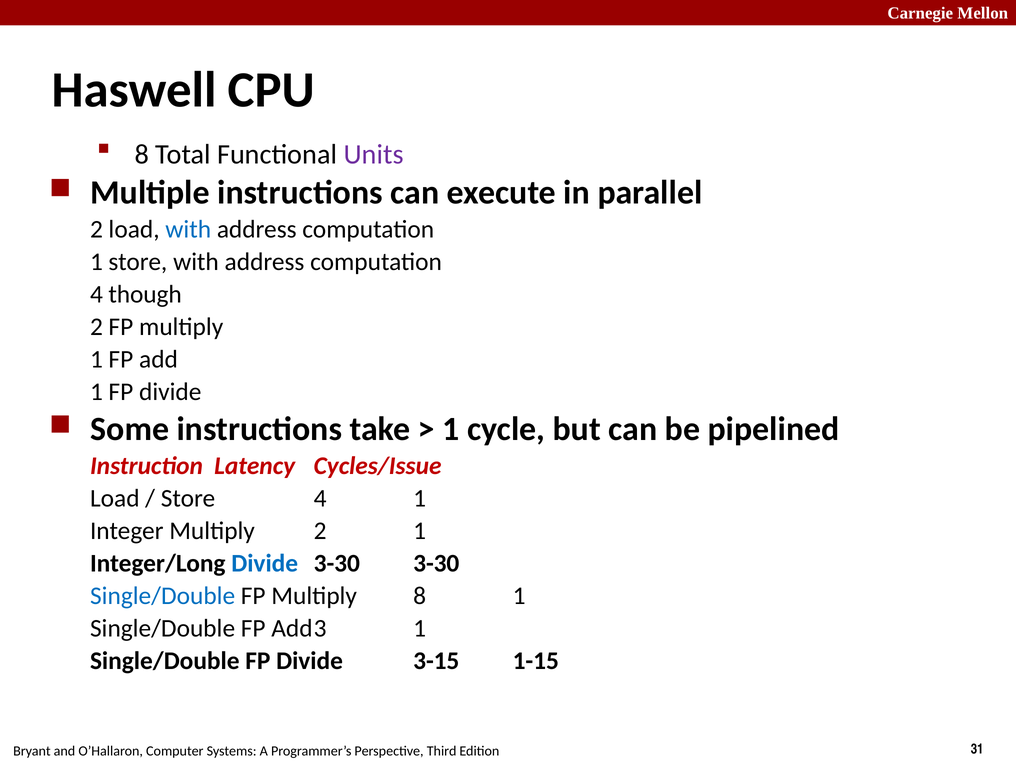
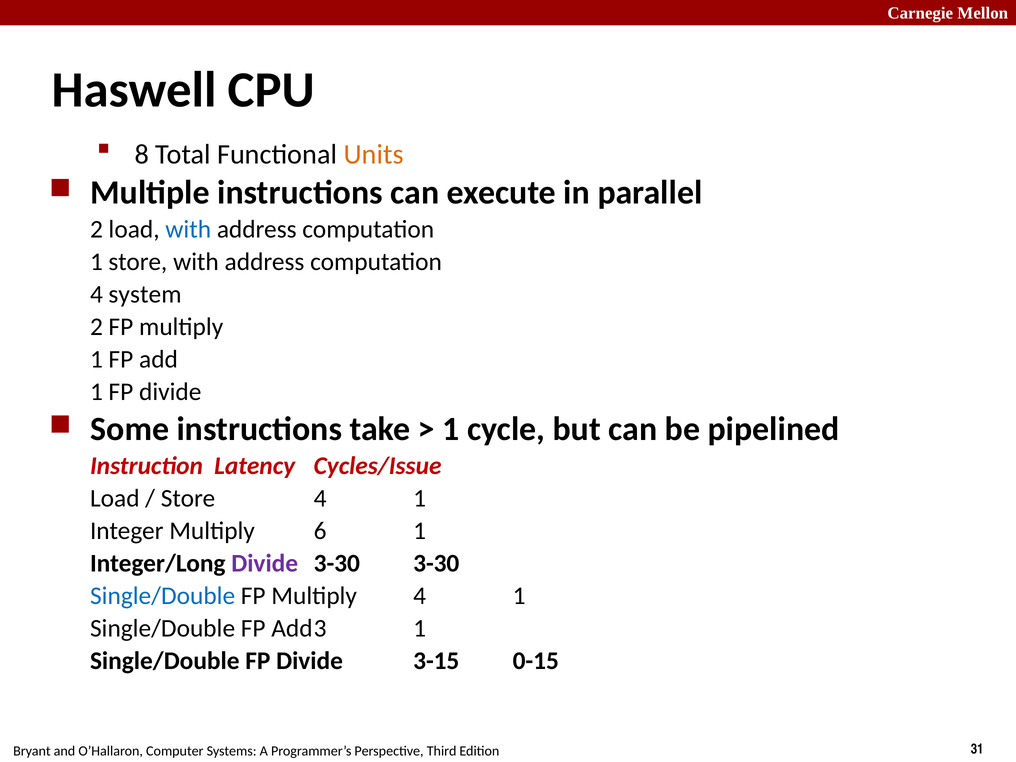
Units colour: purple -> orange
though: though -> system
Multiply 2: 2 -> 6
Divide at (265, 563) colour: blue -> purple
Multiply 8: 8 -> 4
1-15: 1-15 -> 0-15
